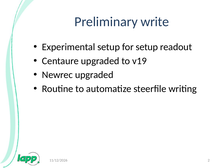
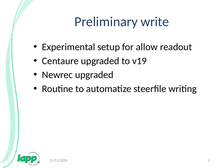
for setup: setup -> allow
